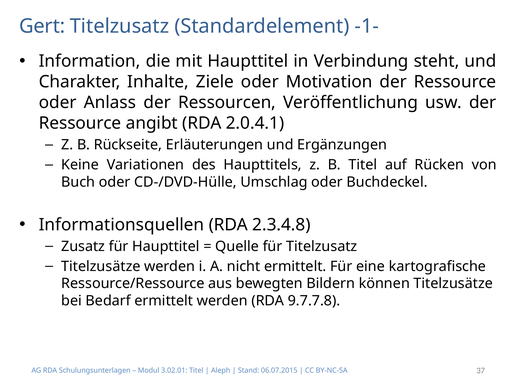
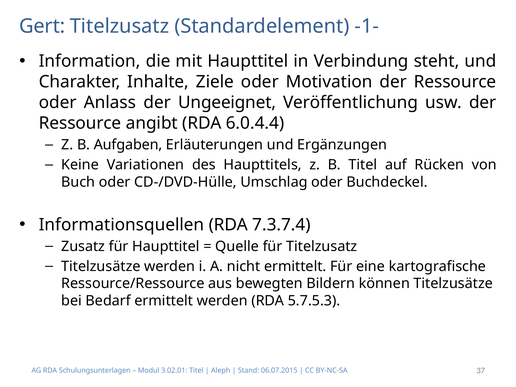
Ressourcen: Ressourcen -> Ungeeignet
2.0.4.1: 2.0.4.1 -> 6.0.4.4
Rückseite: Rückseite -> Aufgaben
2.3.4.8: 2.3.4.8 -> 7.3.7.4
9.7.7.8: 9.7.7.8 -> 5.7.5.3
